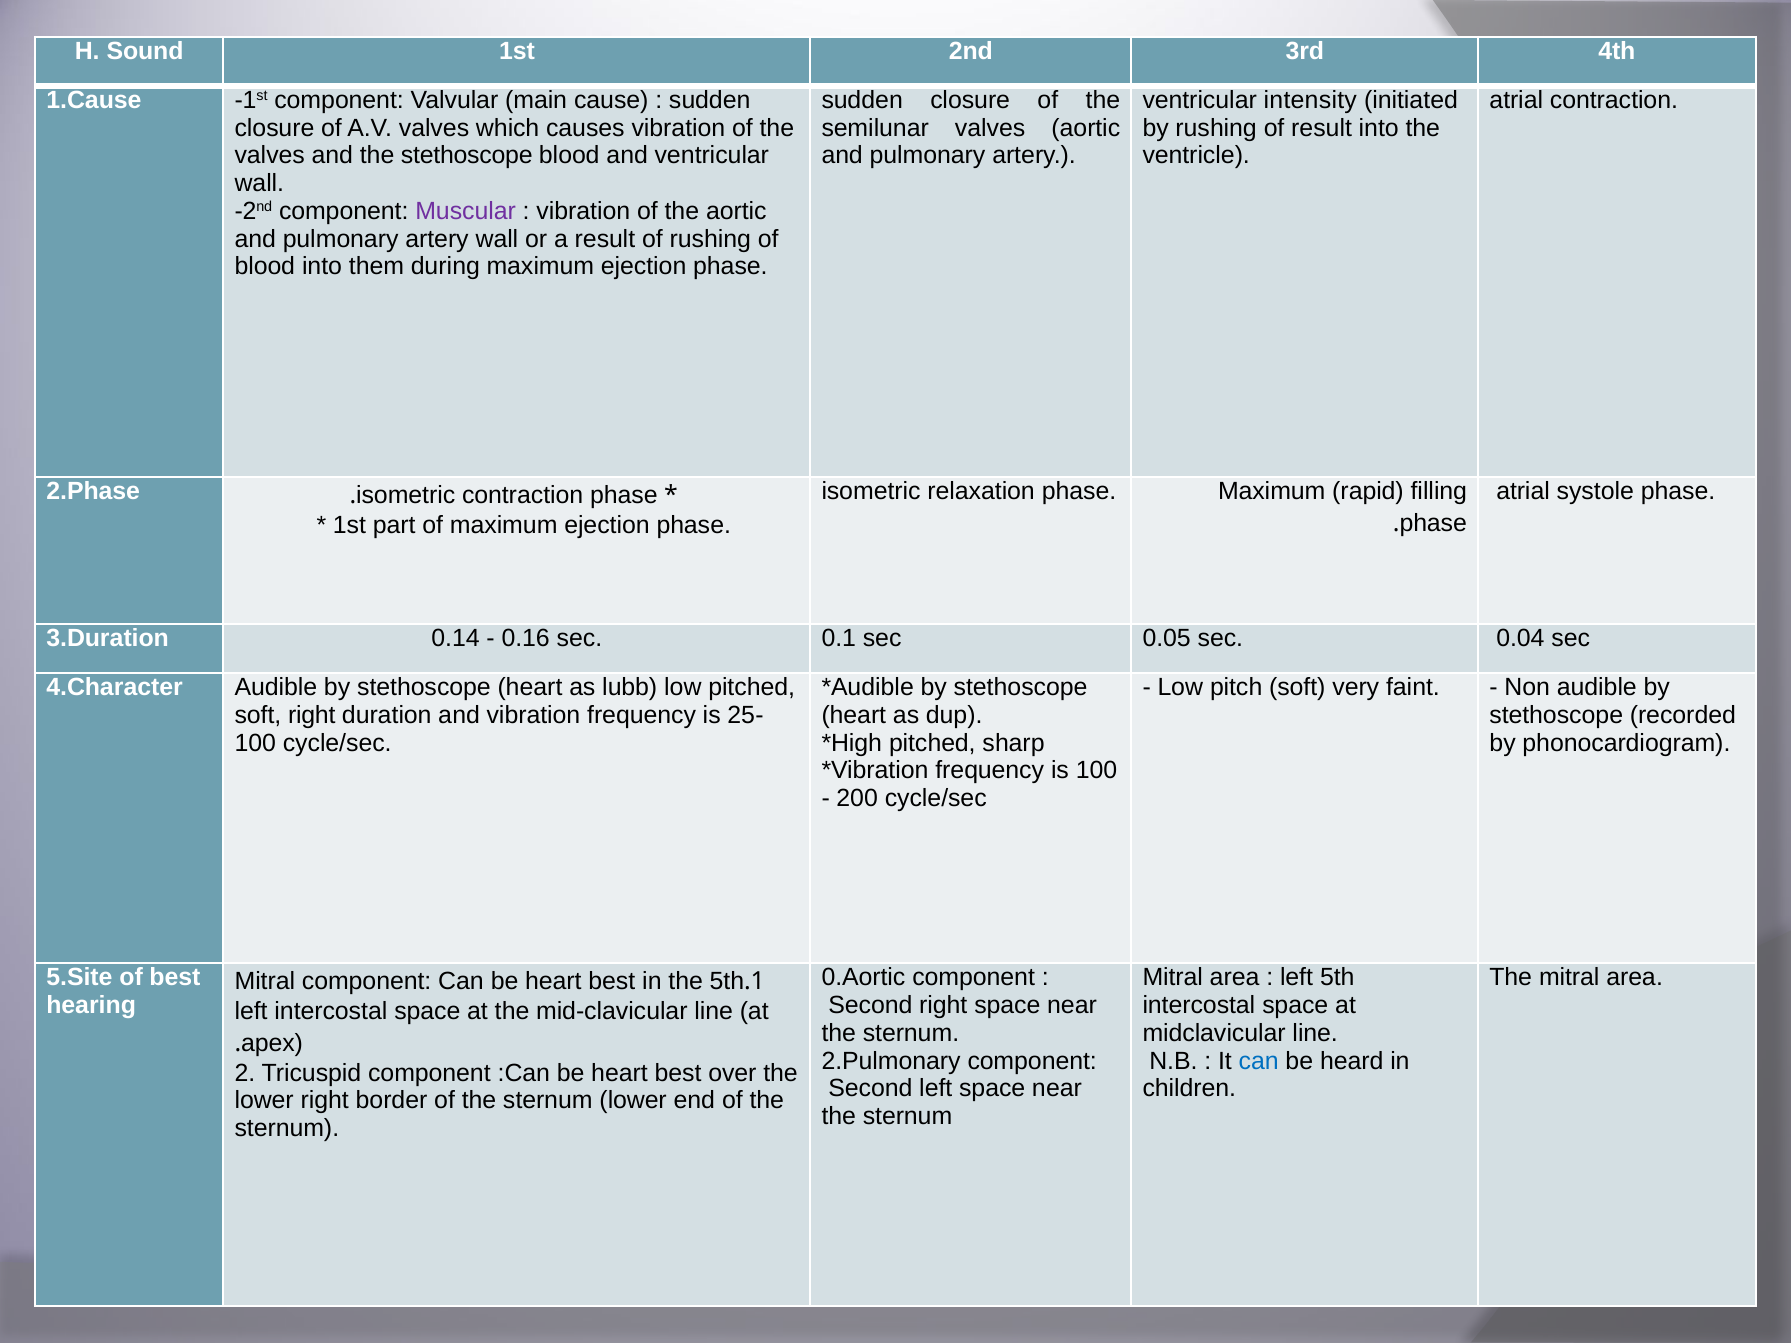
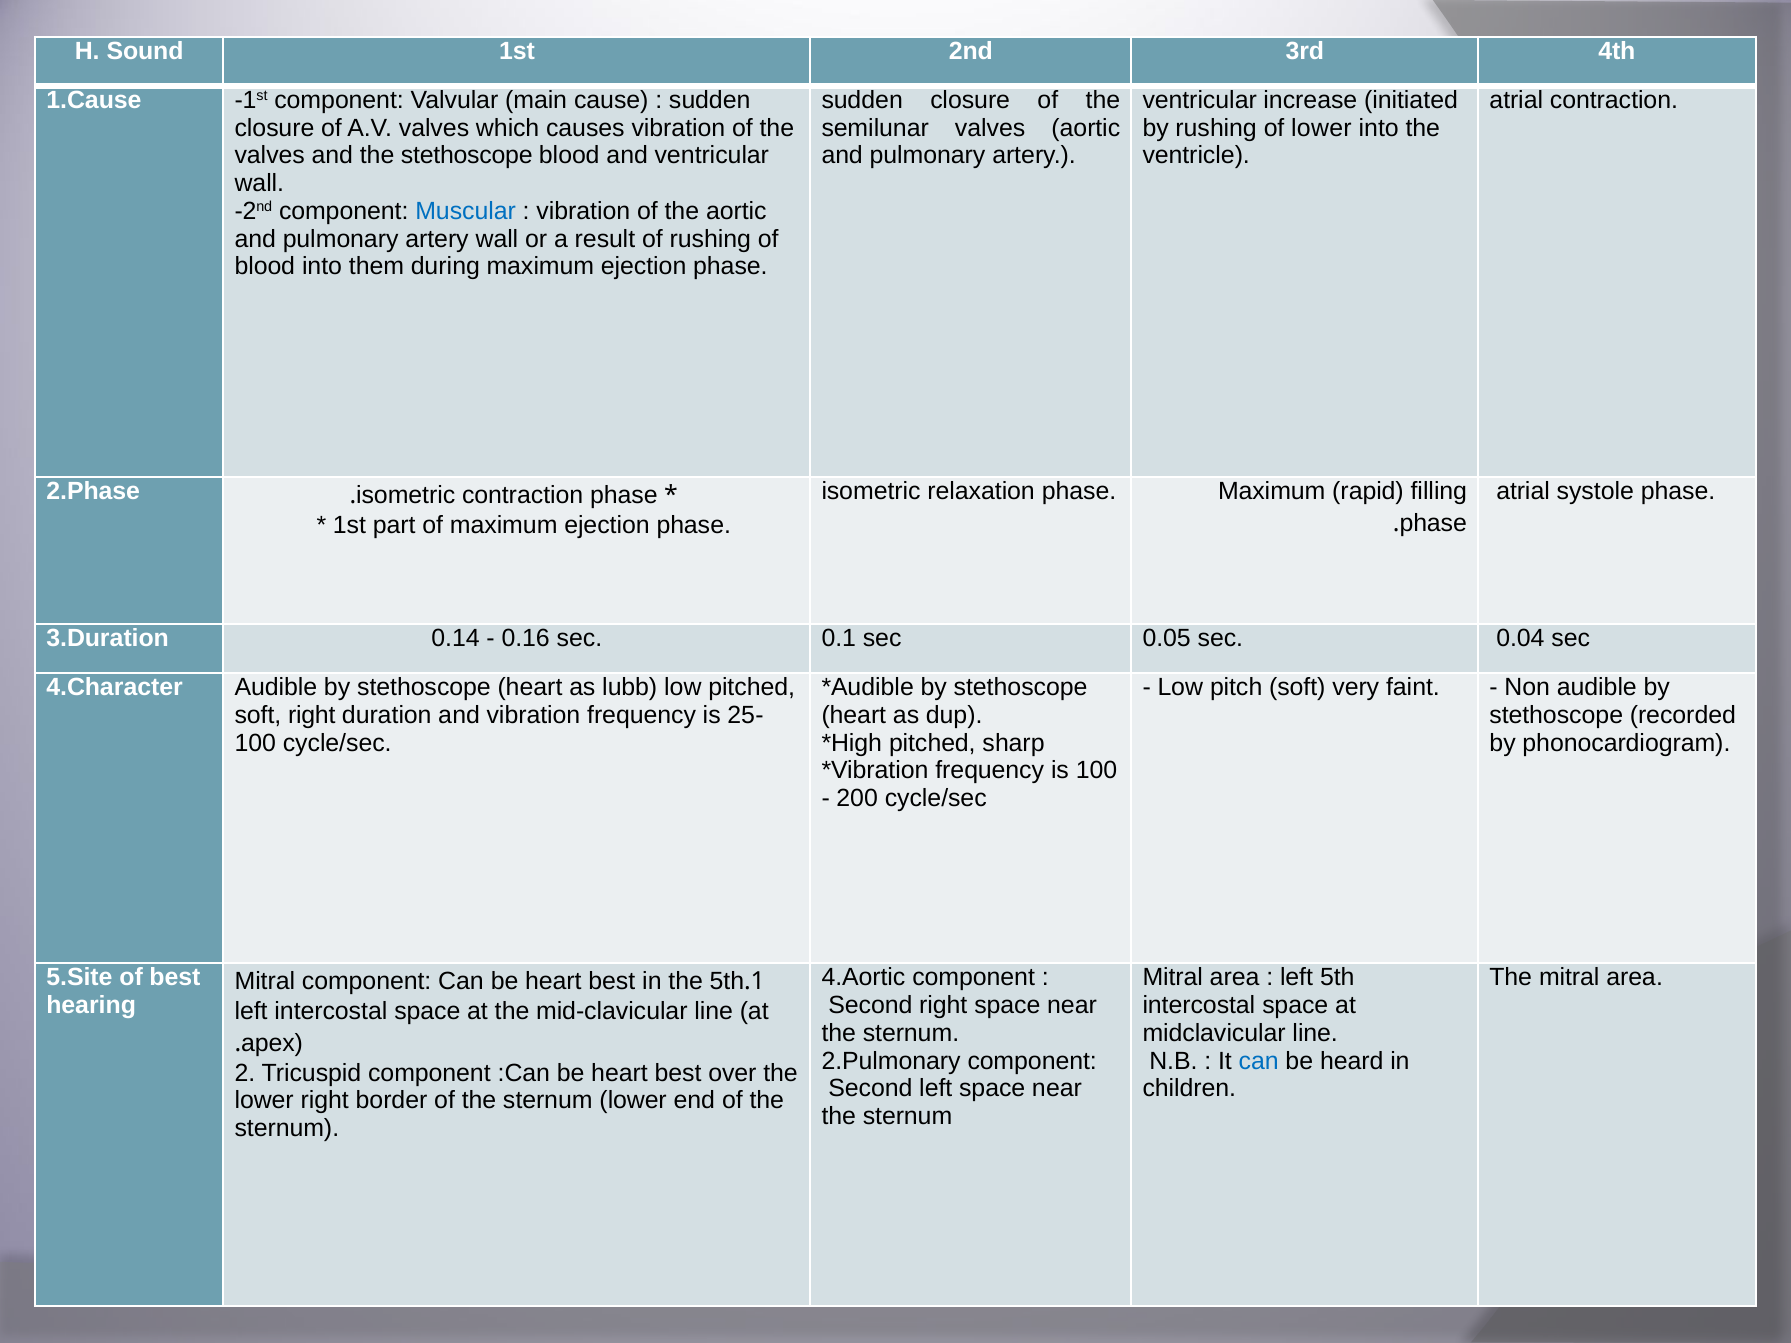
intensity: intensity -> increase
of result: result -> lower
Muscular colour: purple -> blue
0.Aortic: 0.Aortic -> 4.Aortic
